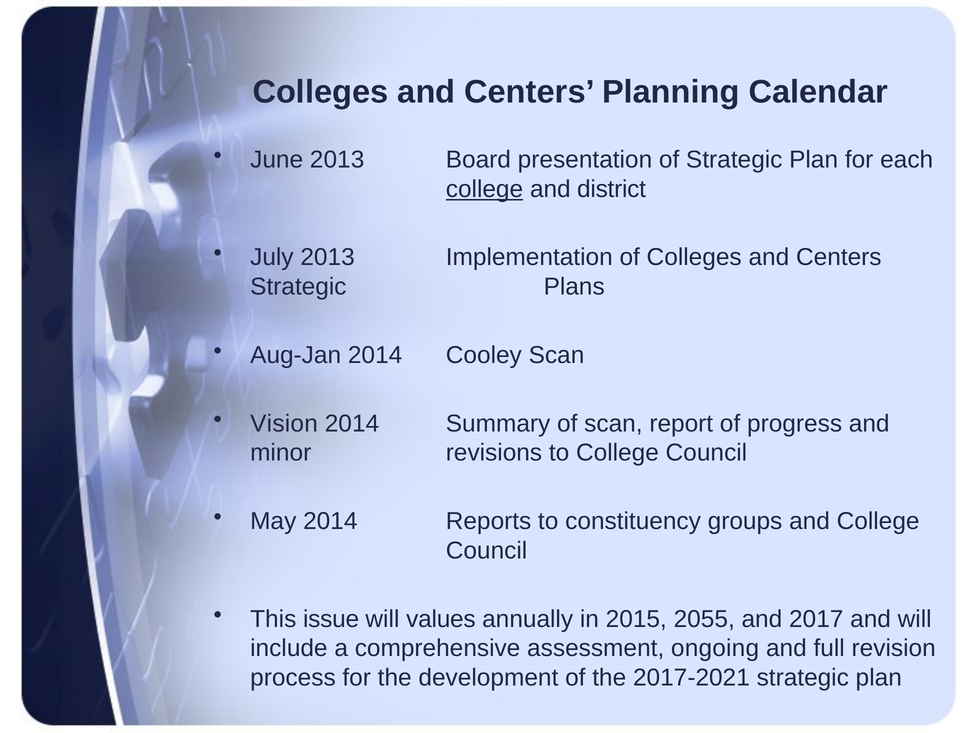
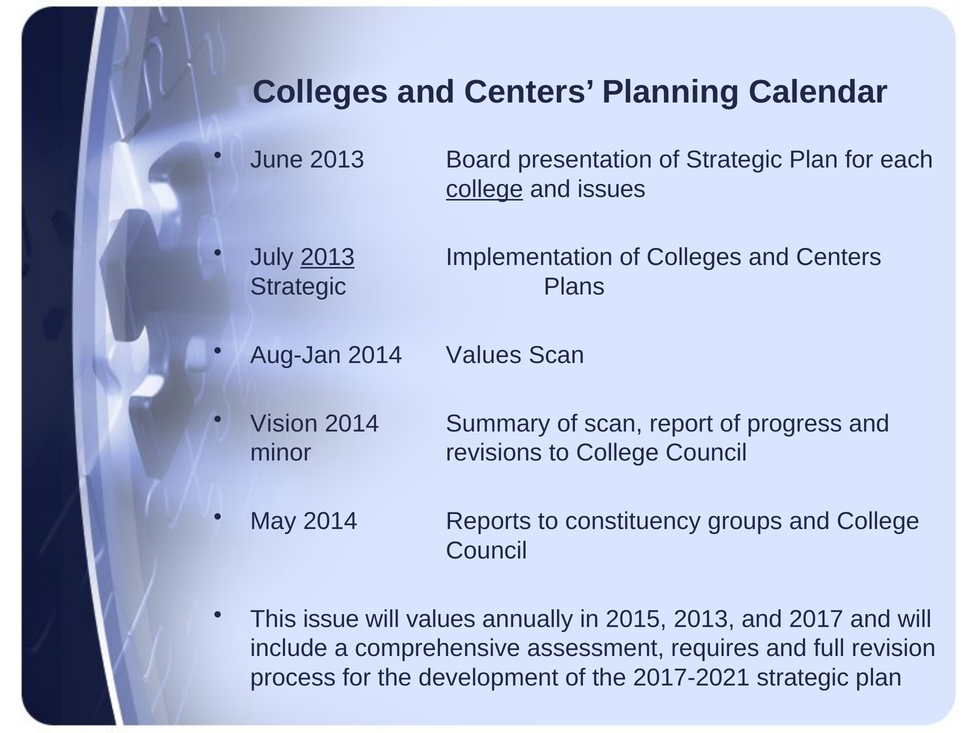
district: district -> issues
2013 at (328, 258) underline: none -> present
2014 Cooley: Cooley -> Values
2015 2055: 2055 -> 2013
ongoing: ongoing -> requires
